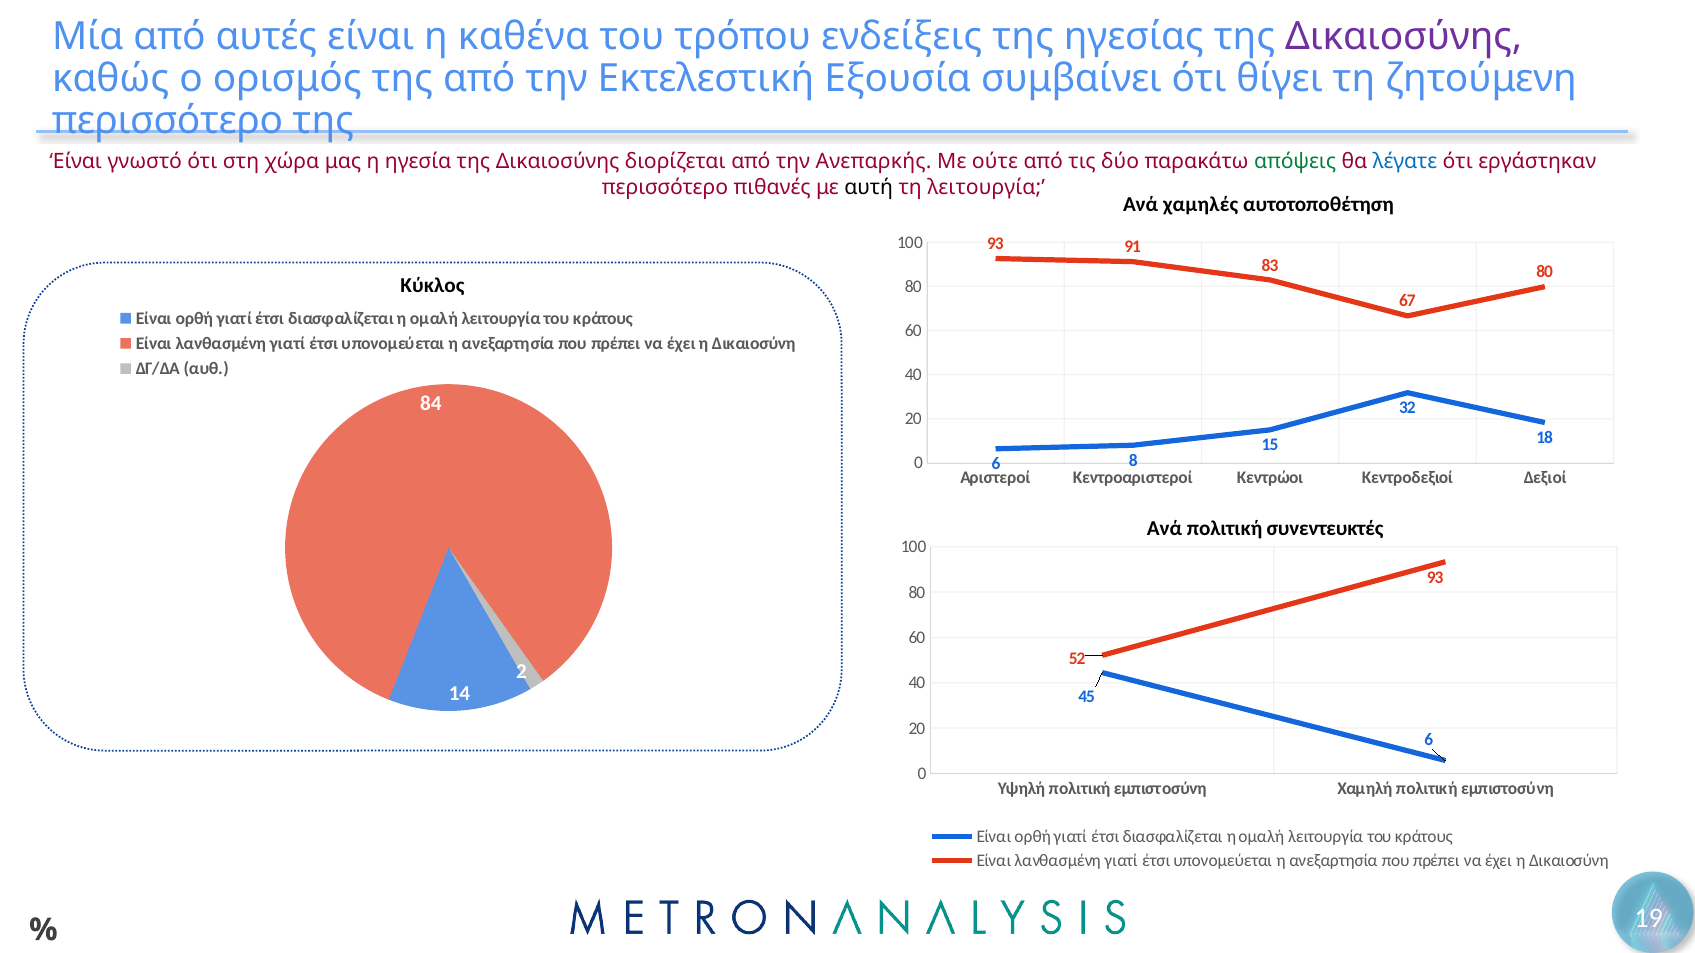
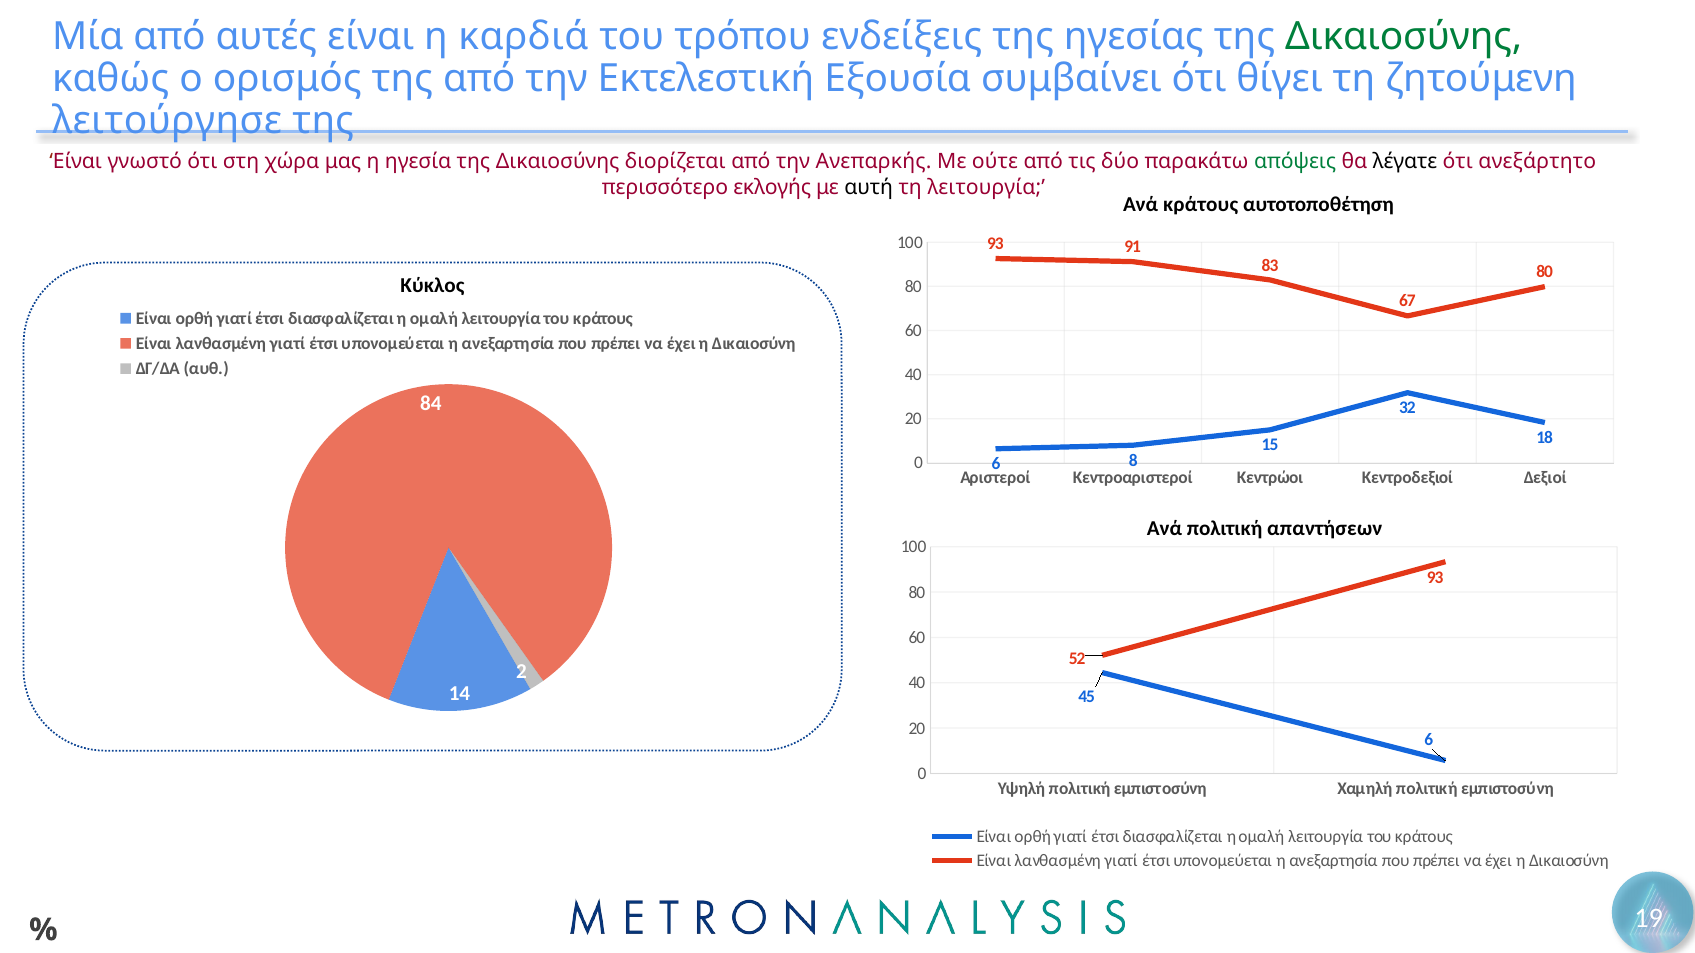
καθένα: καθένα -> καρδιά
Δικαιοσύνης at (1404, 37) colour: purple -> green
περισσότερο at (167, 121): περισσότερο -> λειτούργησε
λέγατε colour: blue -> black
εργάστηκαν: εργάστηκαν -> ανεξάρτητο
πιθανές: πιθανές -> εκλογής
Ανά χαμηλές: χαμηλές -> κράτους
συνεντευκτές: συνεντευκτές -> απαντήσεων
